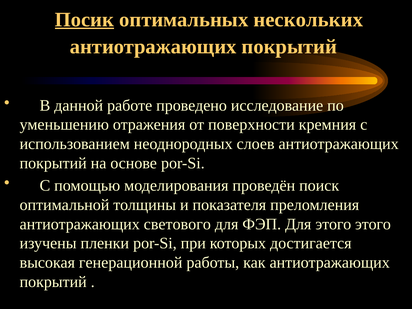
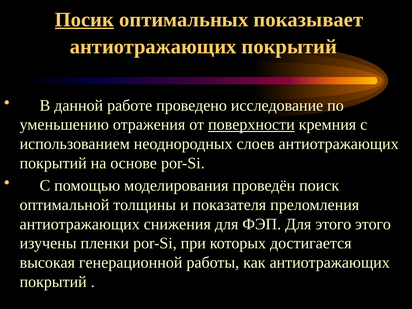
нескольких: нескольких -> показывает
поверхности underline: none -> present
светового: светового -> снижения
